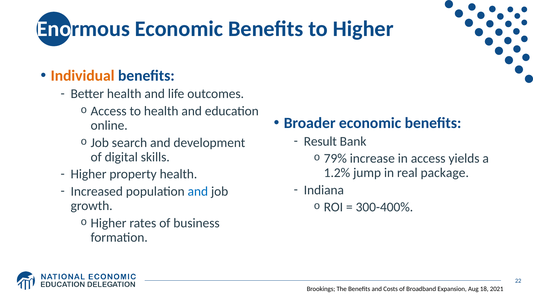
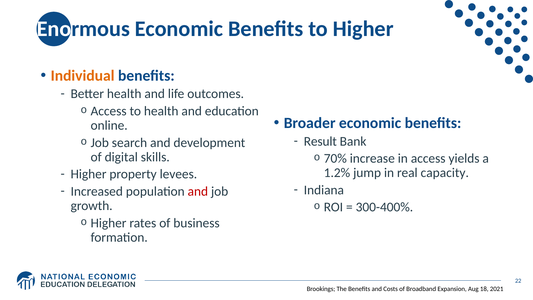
79%: 79% -> 70%
package: package -> capacity
property health: health -> levees
and at (198, 191) colour: blue -> red
